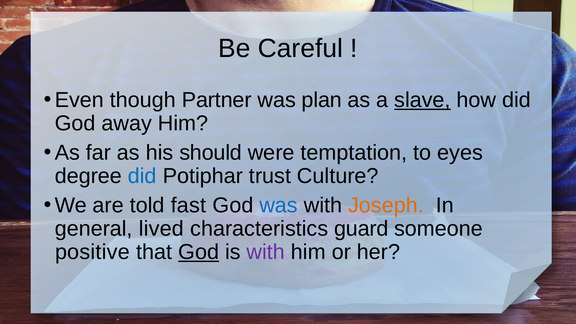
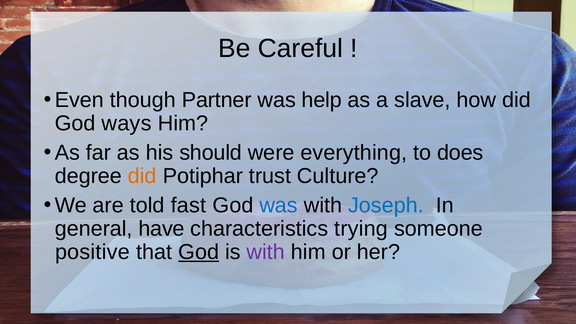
plan: plan -> help
slave underline: present -> none
away: away -> ways
temptation: temptation -> everything
eyes: eyes -> does
did at (142, 176) colour: blue -> orange
Joseph colour: orange -> blue
lived: lived -> have
guard: guard -> trying
